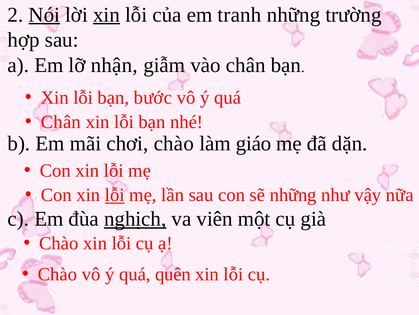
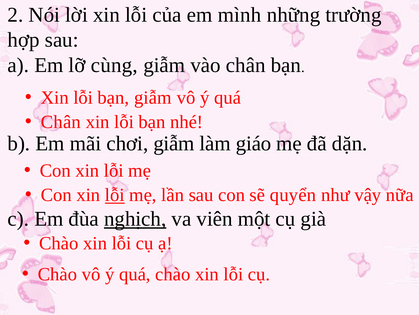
Nói underline: present -> none
xin at (106, 15) underline: present -> none
tranh: tranh -> mình
nhận: nhận -> cùng
bạn bước: bước -> giẫm
chơi chào: chào -> giẫm
sẽ những: những -> quyển
quá quên: quên -> chào
